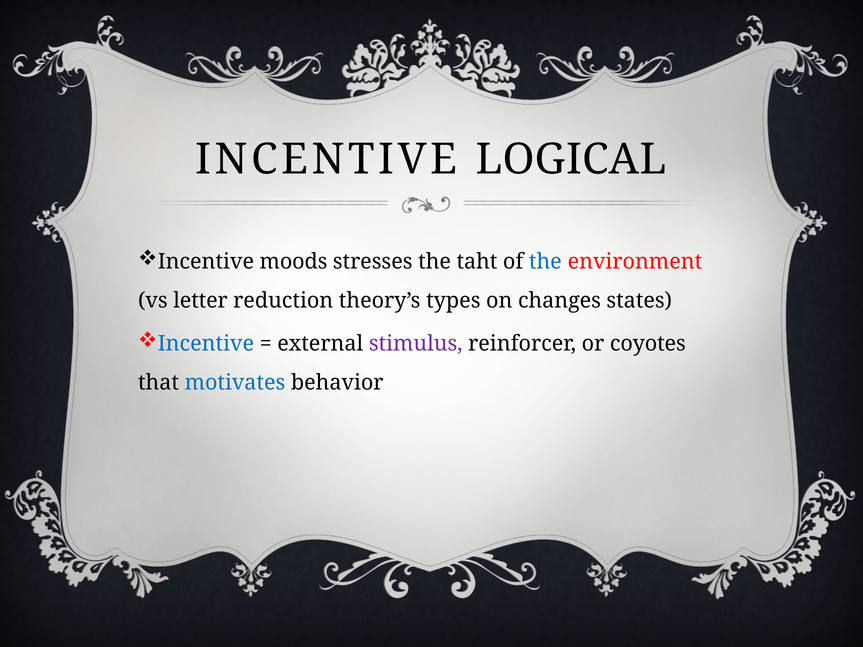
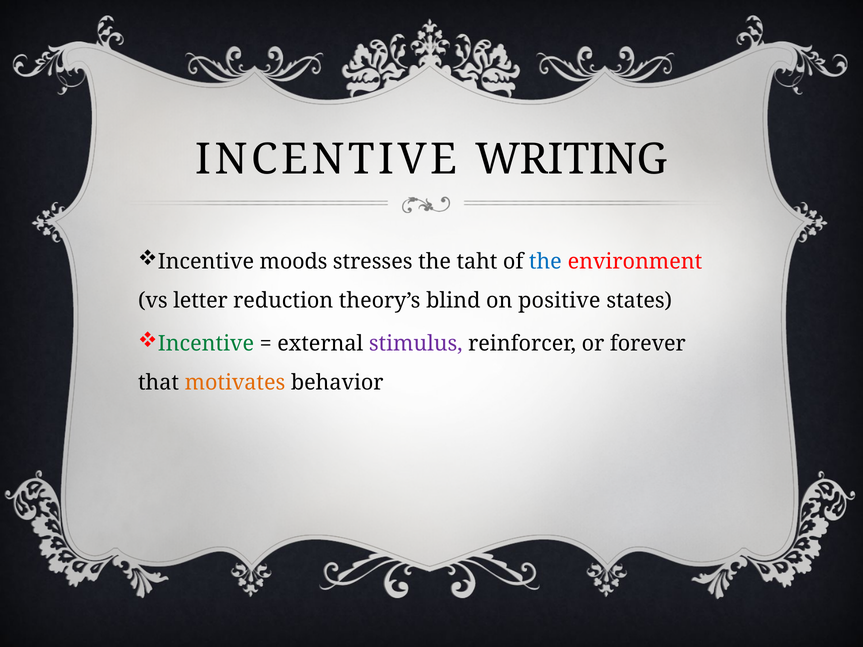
LOGICAL: LOGICAL -> WRITING
types: types -> blind
changes: changes -> positive
Incentive at (206, 344) colour: blue -> green
coyotes: coyotes -> forever
motivates colour: blue -> orange
